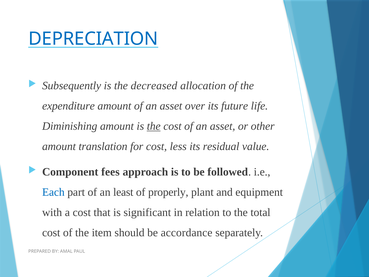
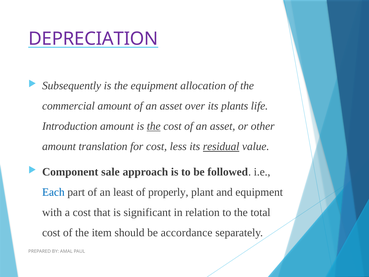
DEPRECIATION colour: blue -> purple
the decreased: decreased -> equipment
expenditure: expenditure -> commercial
future: future -> plants
Diminishing: Diminishing -> Introduction
residual underline: none -> present
fees: fees -> sale
